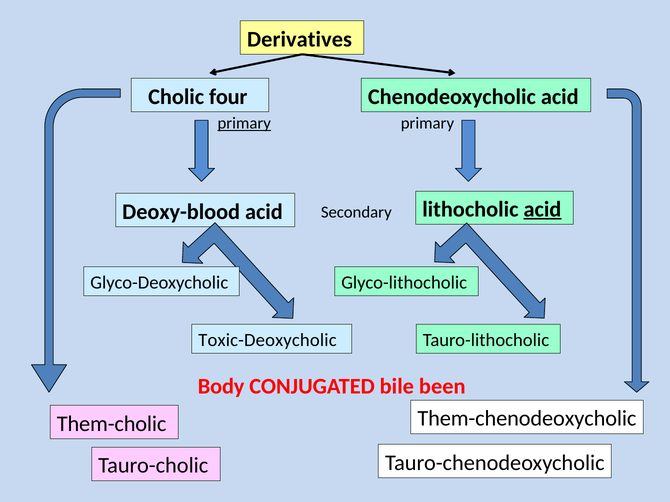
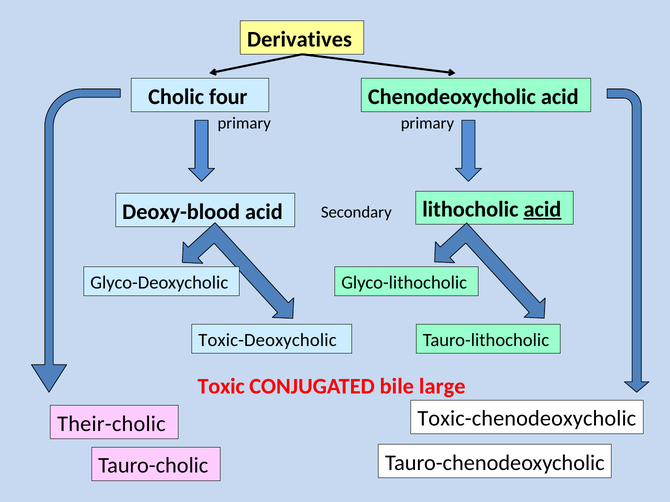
primary at (244, 124) underline: present -> none
Body: Body -> Toxic
been: been -> large
Them-chenodeoxycholic: Them-chenodeoxycholic -> Toxic-chenodeoxycholic
Them-cholic: Them-cholic -> Their-cholic
